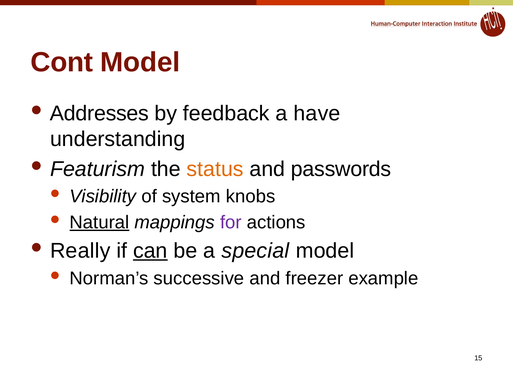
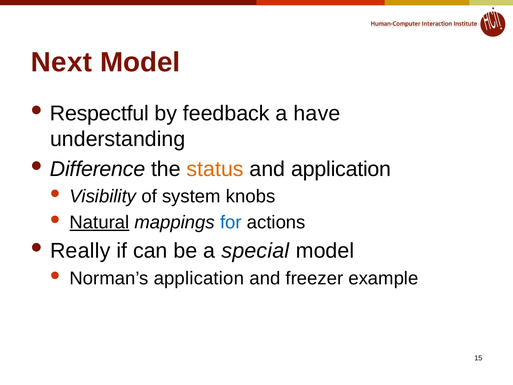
Cont: Cont -> Next
Addresses: Addresses -> Respectful
Featurism: Featurism -> Difference
and passwords: passwords -> application
for colour: purple -> blue
can underline: present -> none
Norman’s successive: successive -> application
